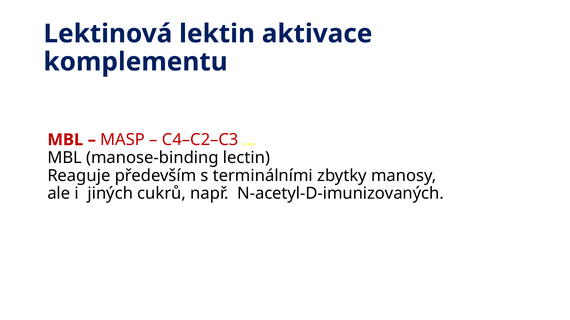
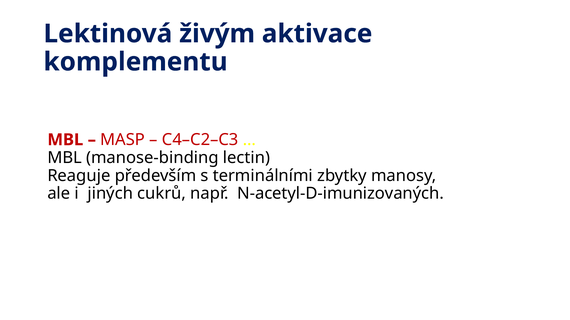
lektin: lektin -> živým
